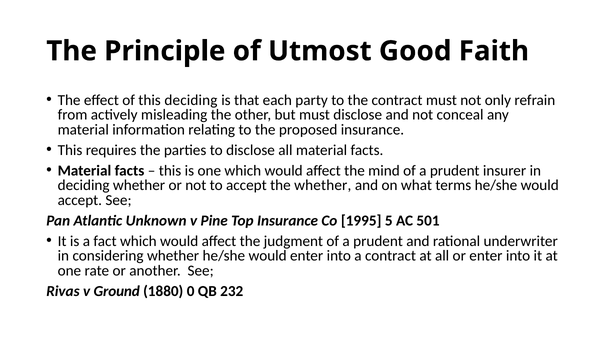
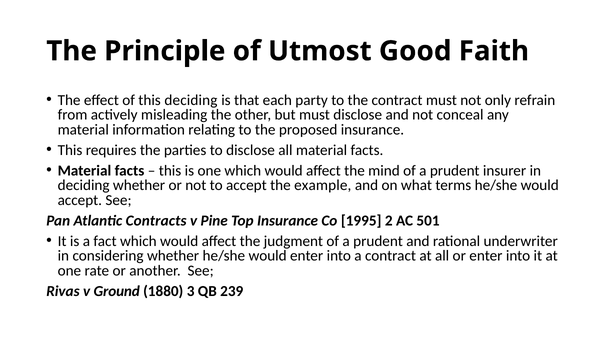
the whether: whether -> example
Unknown: Unknown -> Contracts
5: 5 -> 2
0: 0 -> 3
232: 232 -> 239
